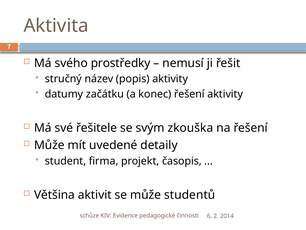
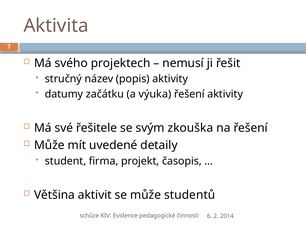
prostředky: prostředky -> projektech
konec: konec -> výuka
